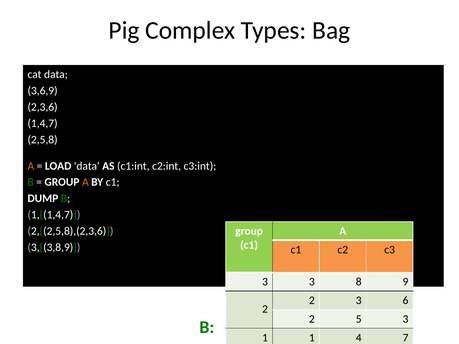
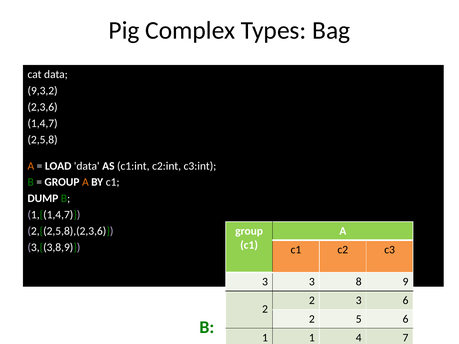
3,6,9: 3,6,9 -> 9,3,2
5 3: 3 -> 6
